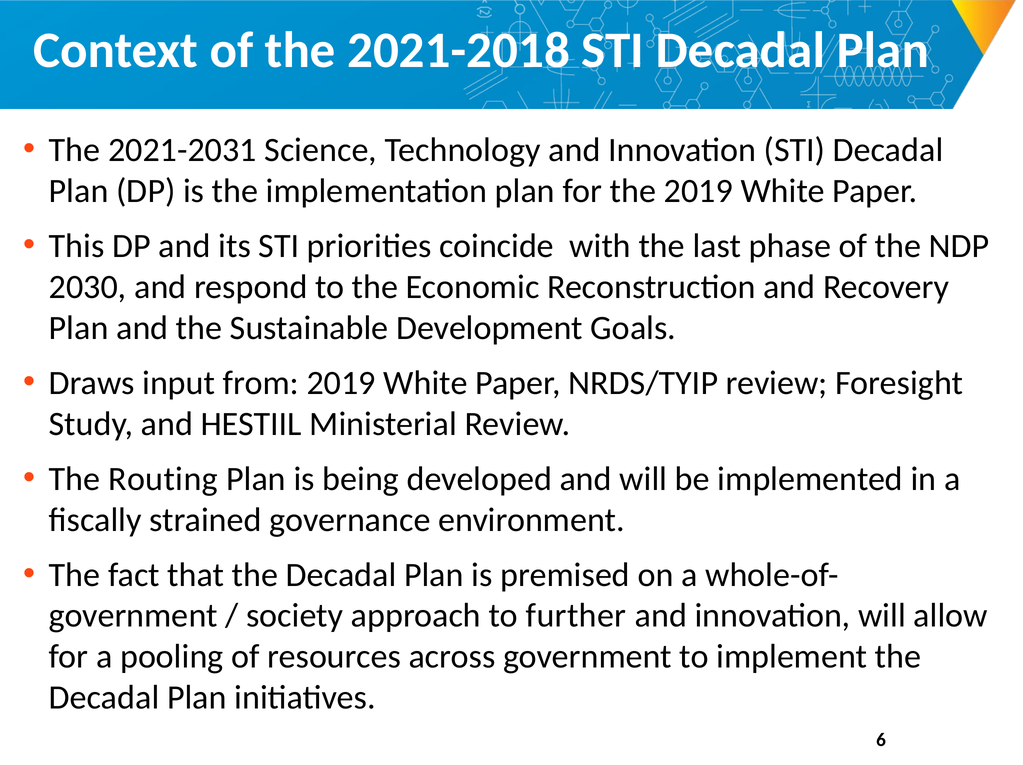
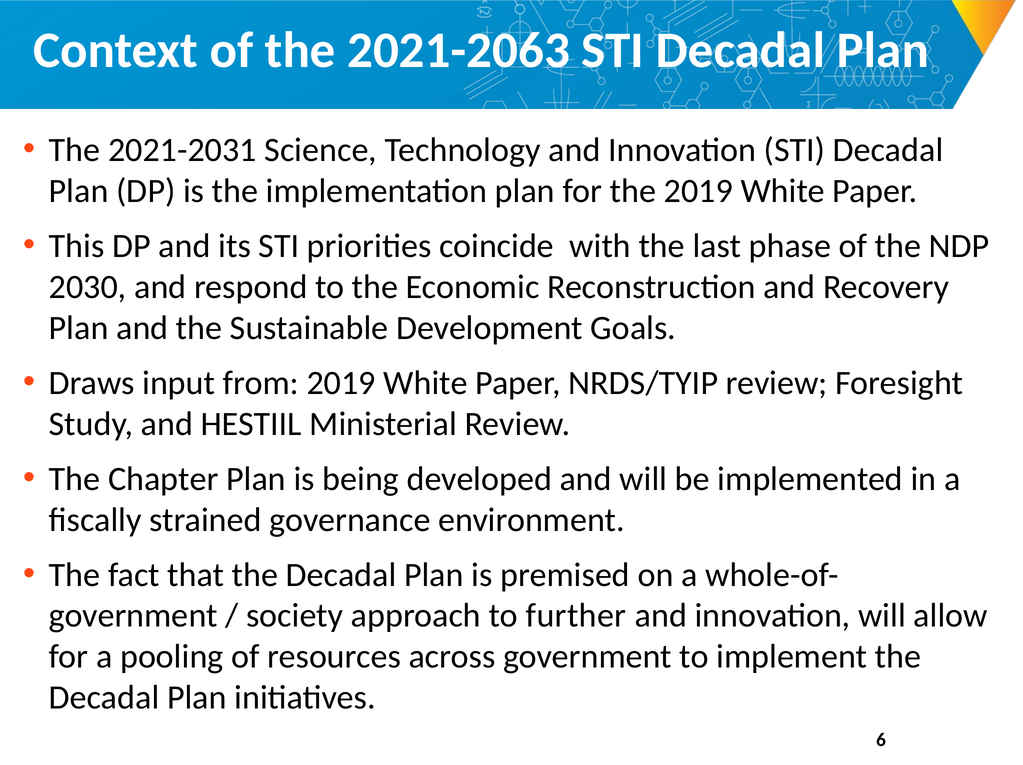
2021-2018: 2021-2018 -> 2021-2063
Routing: Routing -> Chapter
